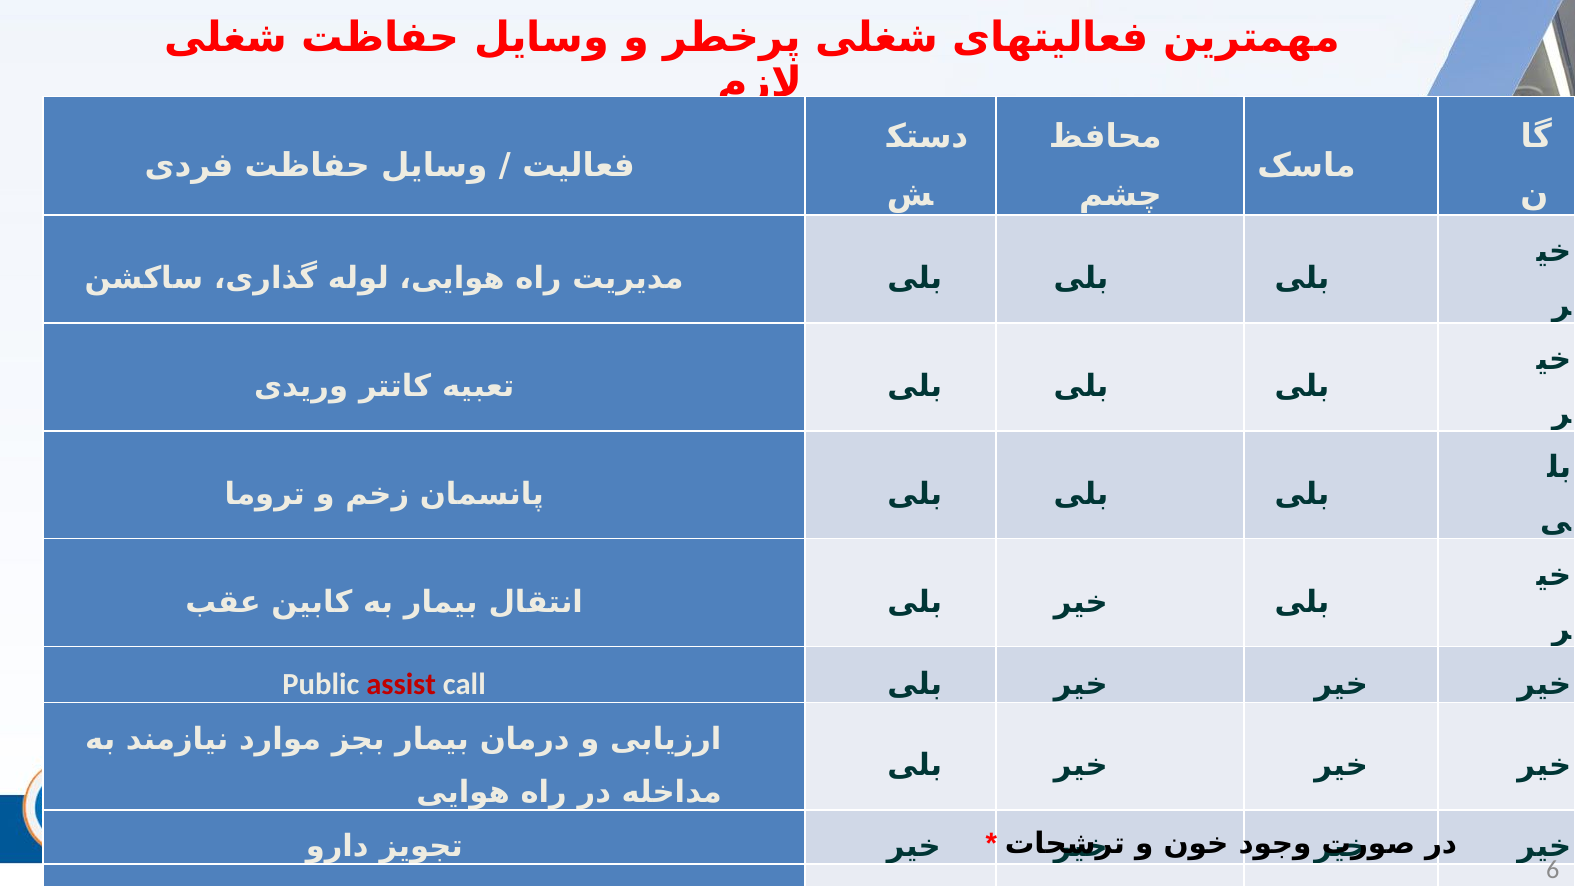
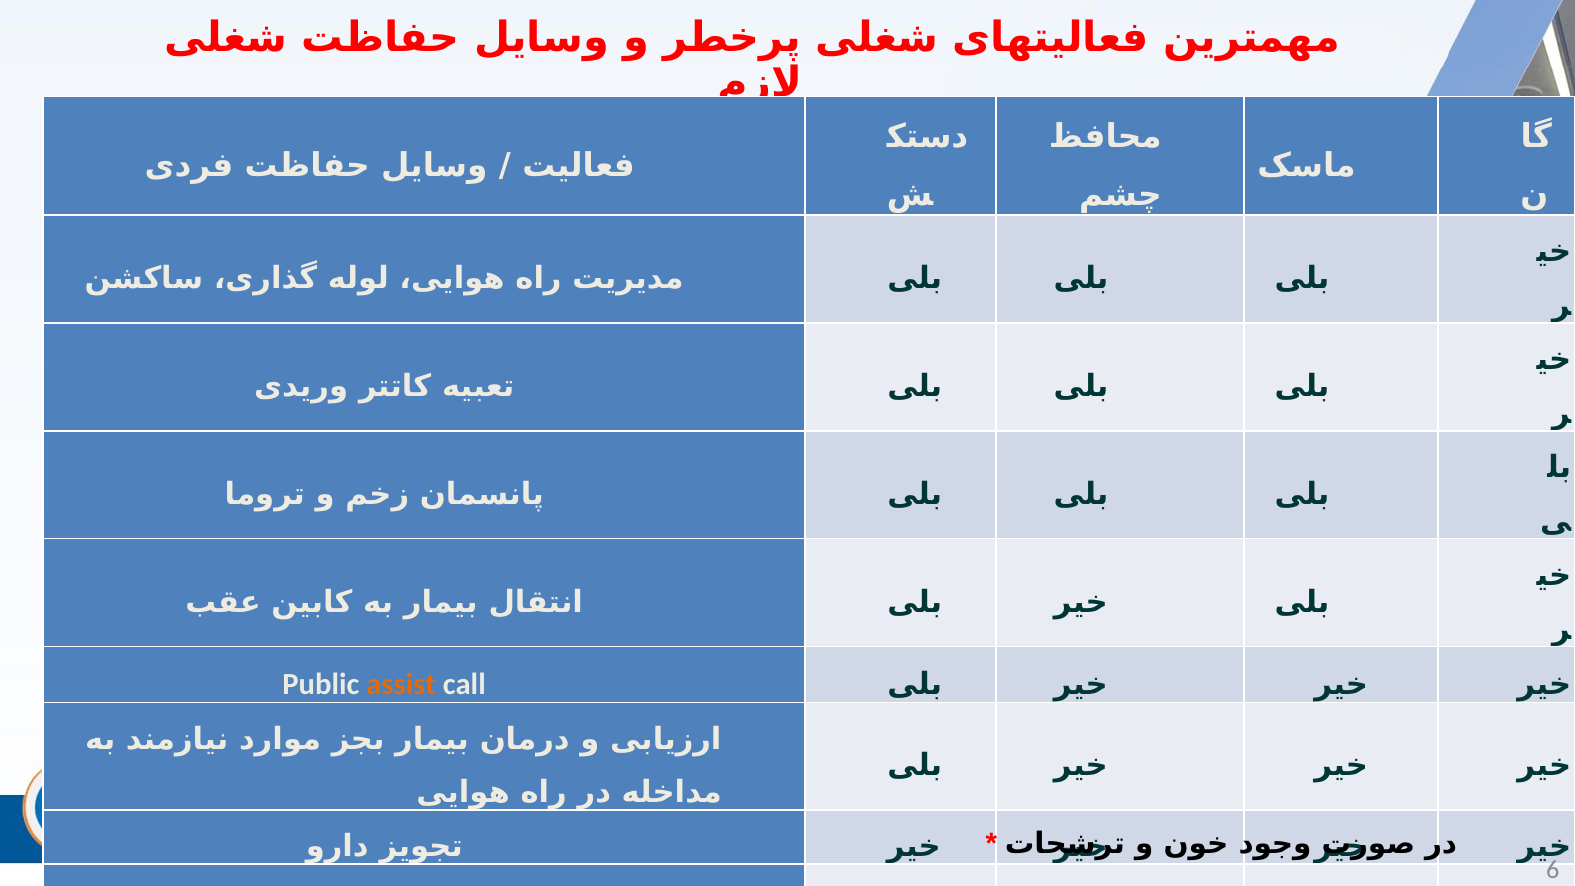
assist colour: red -> orange
